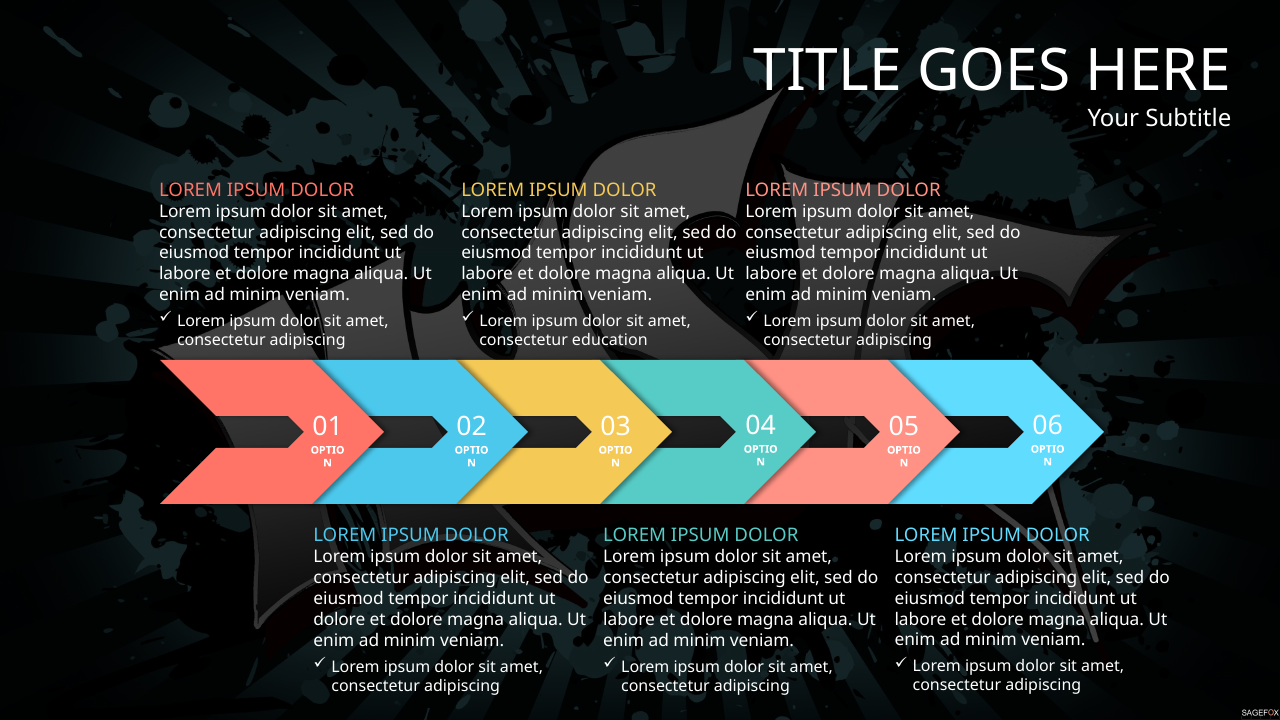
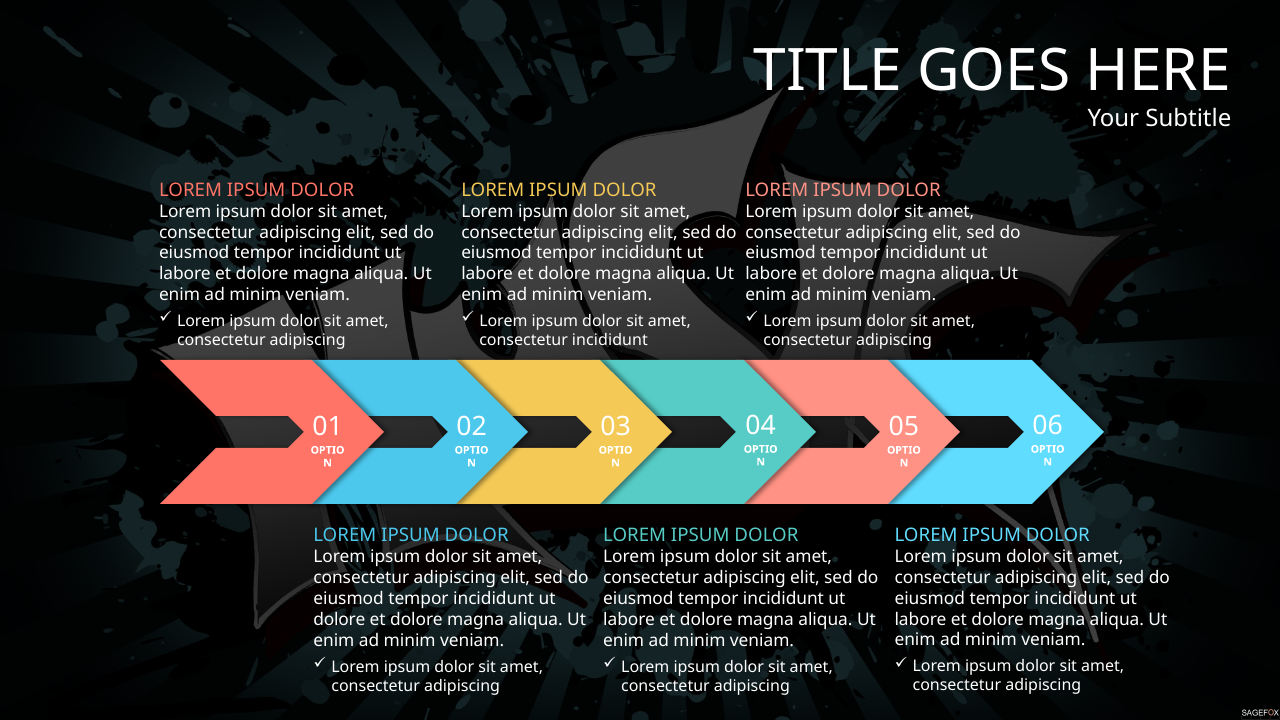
consectetur education: education -> incididunt
